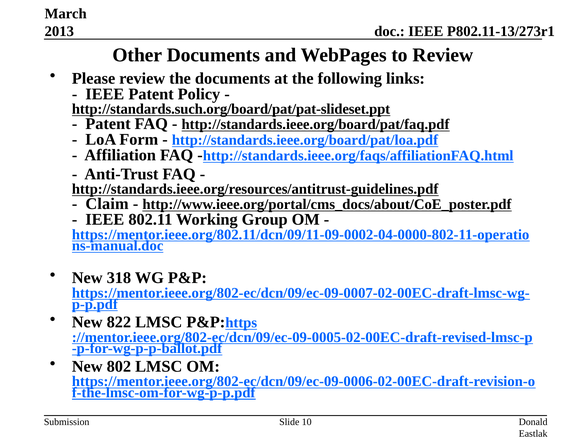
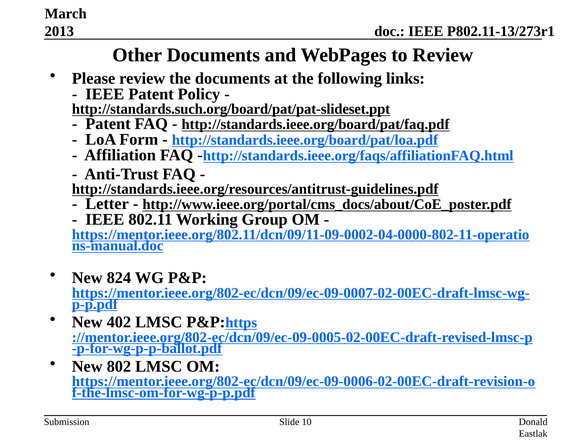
Claim: Claim -> Letter
318: 318 -> 824
822: 822 -> 402
